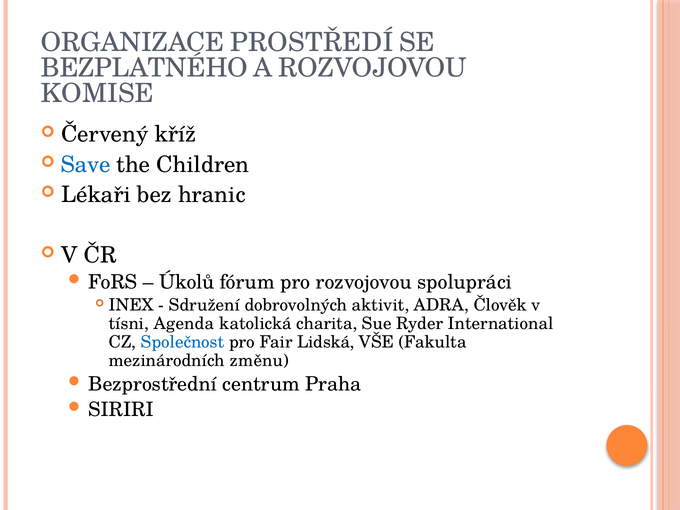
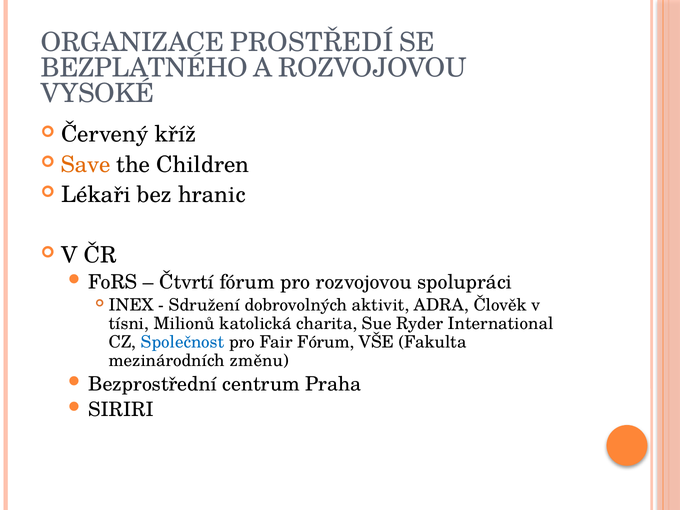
KOMISE: KOMISE -> VYSOKÉ
Save colour: blue -> orange
Úkolů: Úkolů -> Čtvrtí
Agenda: Agenda -> Milionů
Fair Lidská: Lidská -> Fórum
